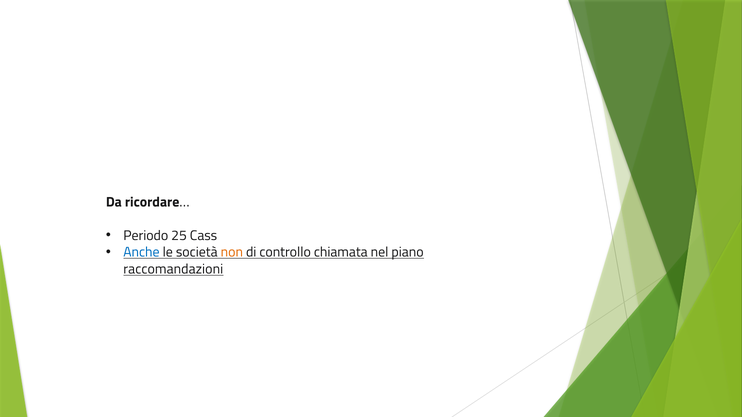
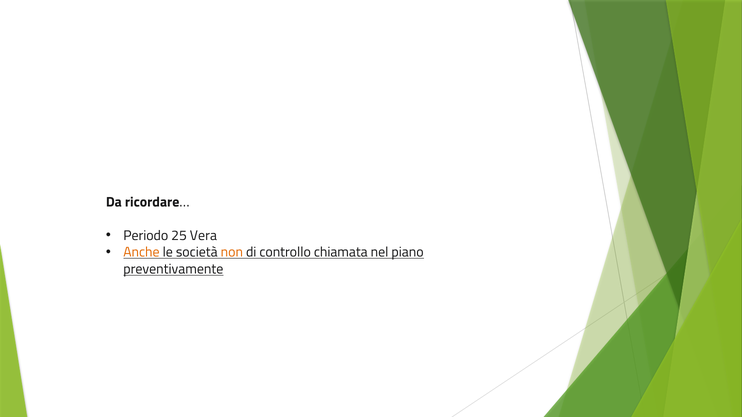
Cass: Cass -> Vera
Anche colour: blue -> orange
raccomandazioni: raccomandazioni -> preventivamente
